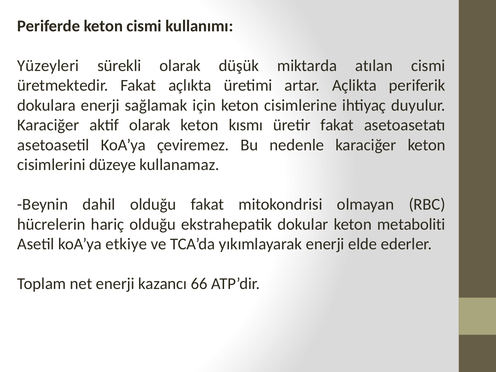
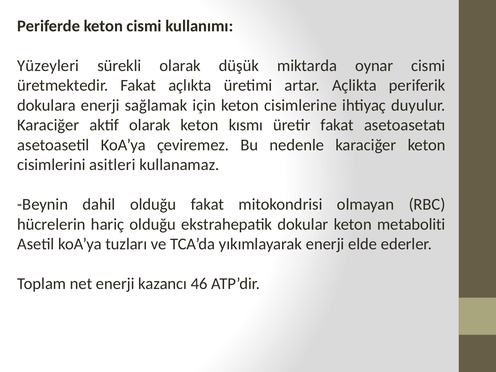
atılan: atılan -> oynar
düzeye: düzeye -> asitleri
etkiye: etkiye -> tuzları
66: 66 -> 46
